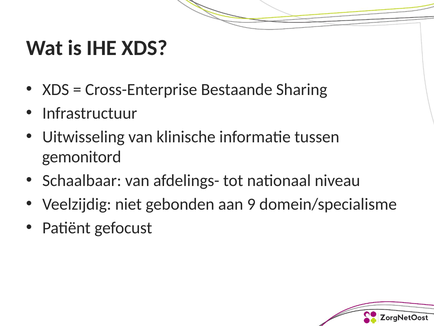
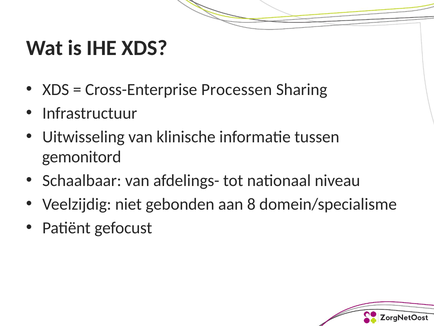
Bestaande: Bestaande -> Processen
9: 9 -> 8
